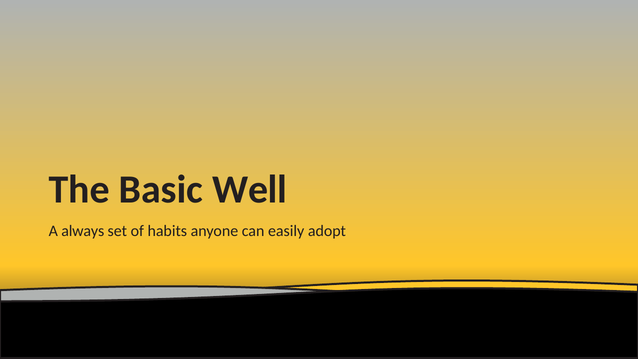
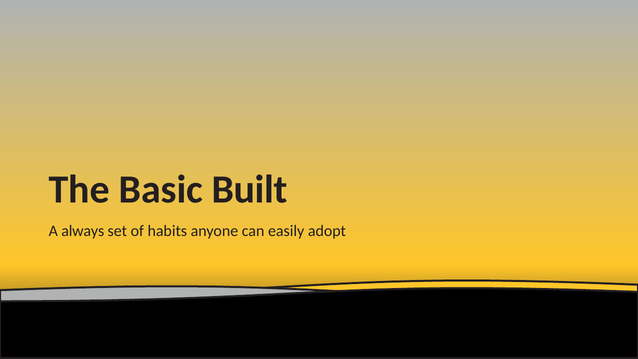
Well: Well -> Built
